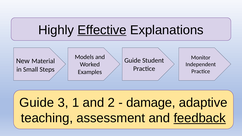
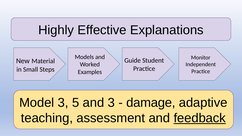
Effective underline: present -> none
Guide at (37, 103): Guide -> Model
1: 1 -> 5
and 2: 2 -> 3
